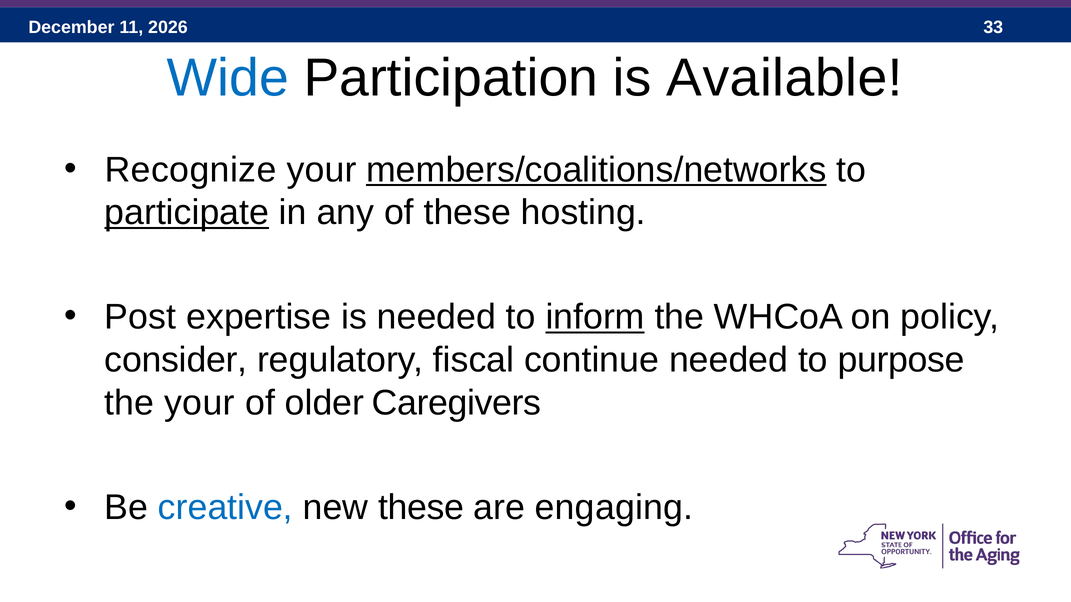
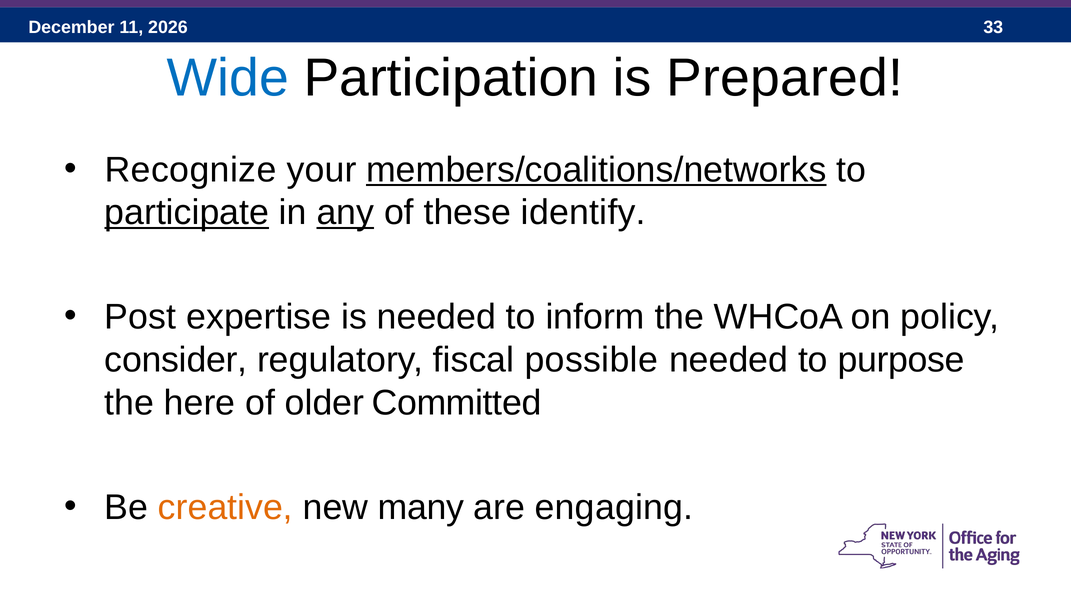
Available: Available -> Prepared
any underline: none -> present
hosting: hosting -> identify
inform underline: present -> none
continue: continue -> possible
the your: your -> here
Caregivers: Caregivers -> Committed
creative colour: blue -> orange
new these: these -> many
